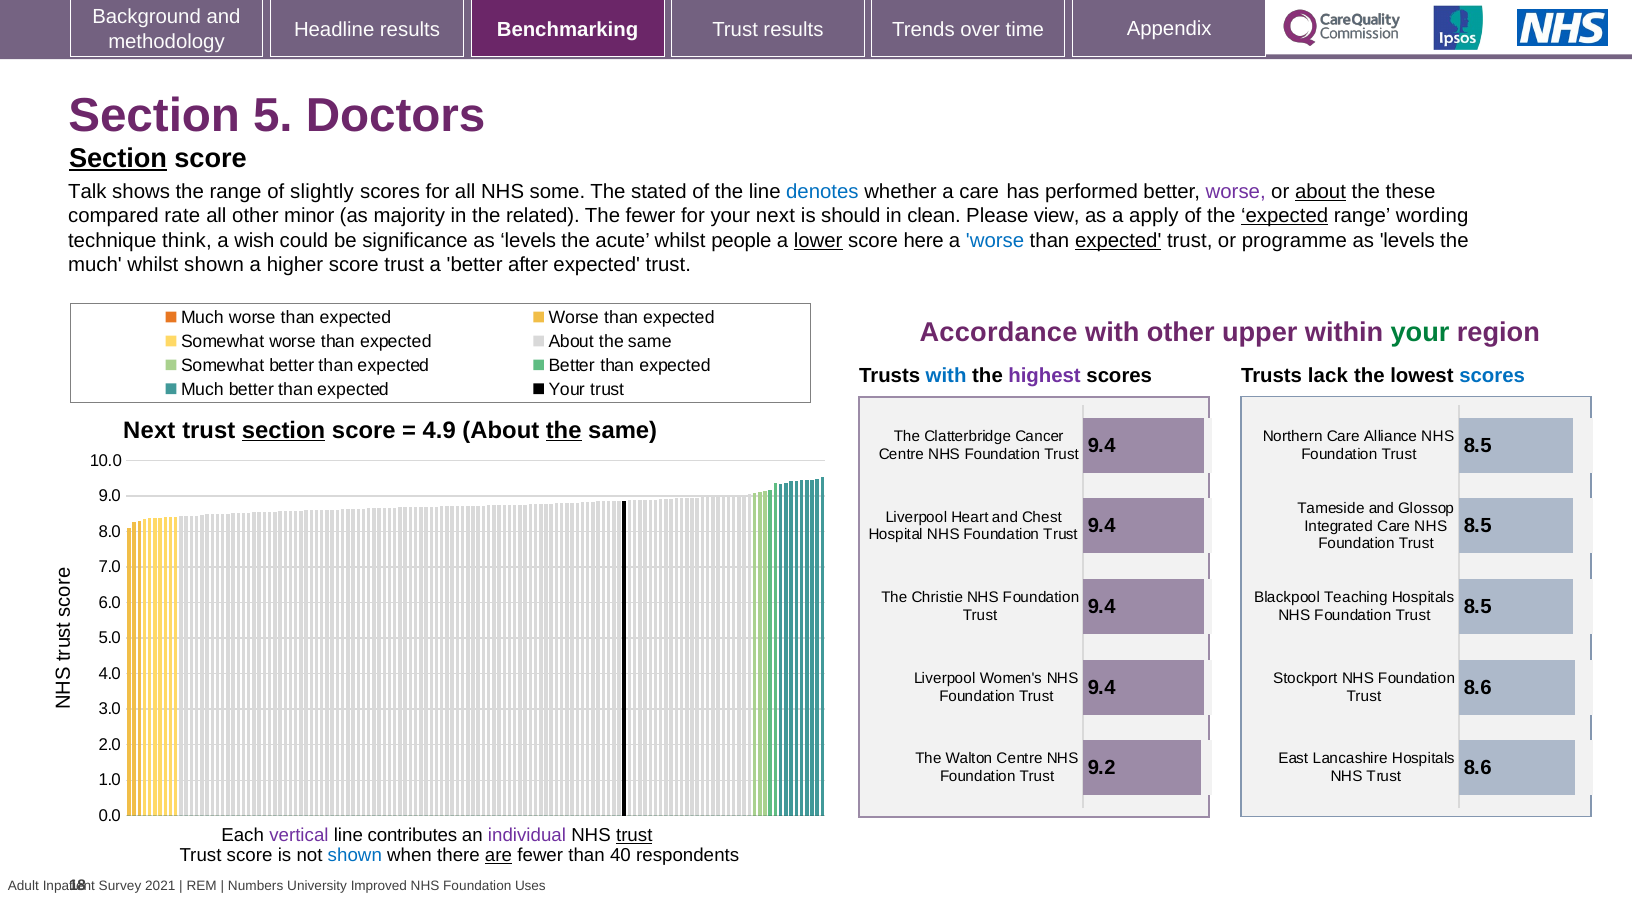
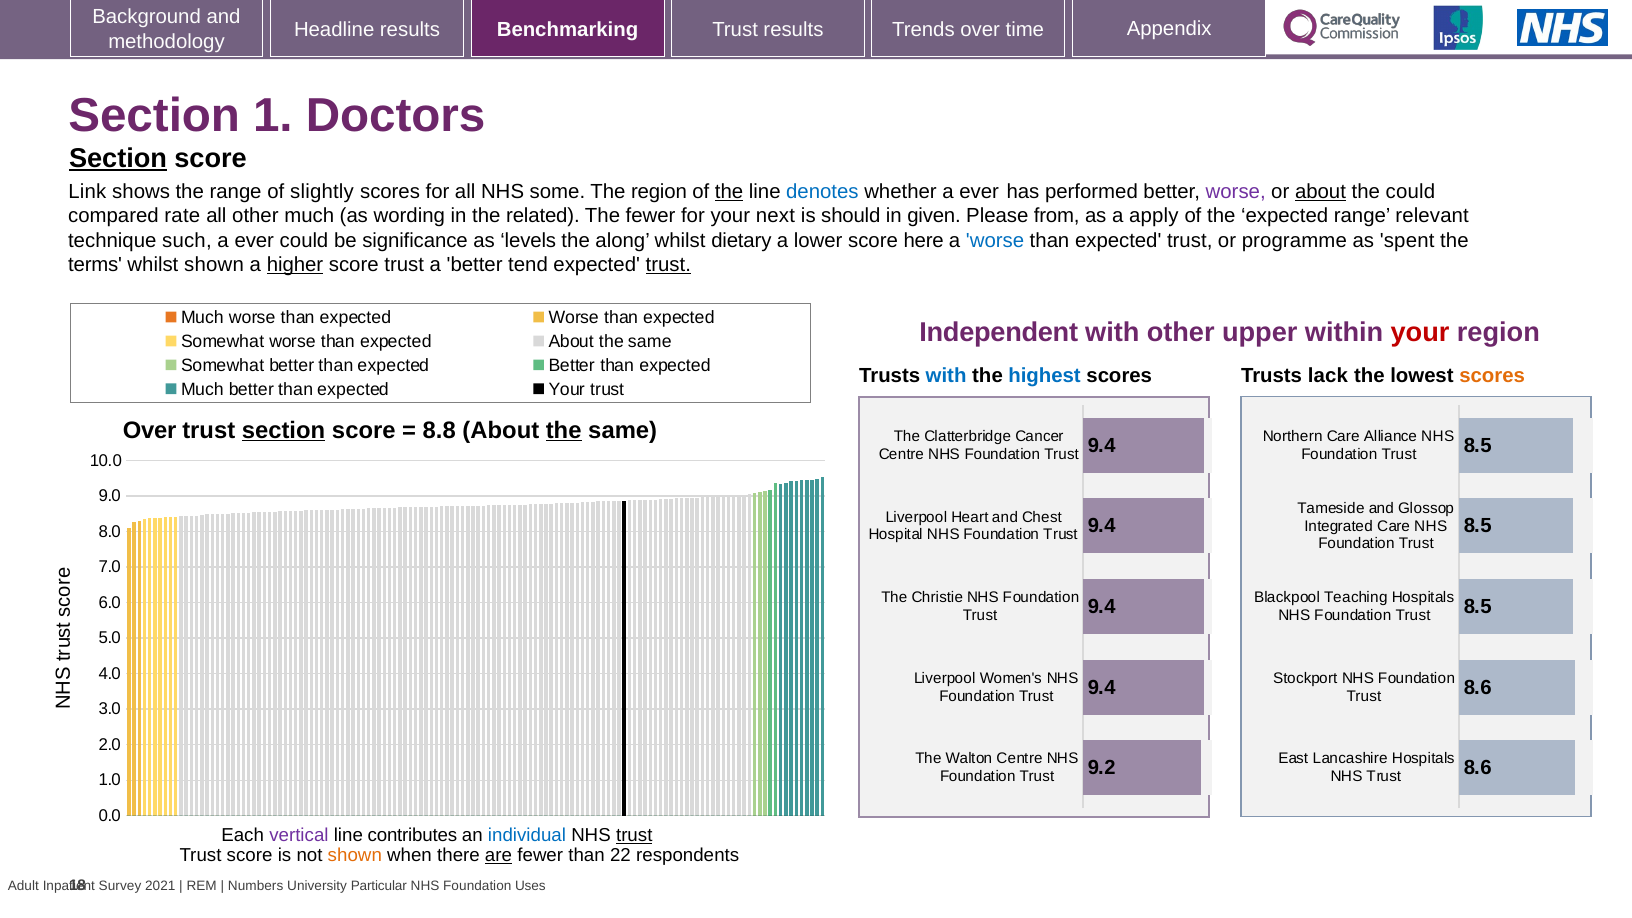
5: 5 -> 1
Talk: Talk -> Link
The stated: stated -> region
the at (729, 191) underline: none -> present
whether a care: care -> ever
the these: these -> could
other minor: minor -> much
majority: majority -> wording
clean: clean -> given
view: view -> from
expected at (1285, 216) underline: present -> none
wording: wording -> relevant
think: think -> such
wish at (254, 240): wish -> ever
acute: acute -> along
people: people -> dietary
lower underline: present -> none
expected at (1118, 240) underline: present -> none
levels at (1407, 240): levels -> spent
much at (95, 265): much -> terms
higher underline: none -> present
after: after -> tend
trust at (668, 265) underline: none -> present
Accordance: Accordance -> Independent
your at (1420, 333) colour: green -> red
highest colour: purple -> blue
scores at (1492, 376) colour: blue -> orange
Next at (149, 430): Next -> Over
4.9: 4.9 -> 8.8
individual colour: purple -> blue
shown at (355, 855) colour: blue -> orange
40: 40 -> 22
Improved: Improved -> Particular
